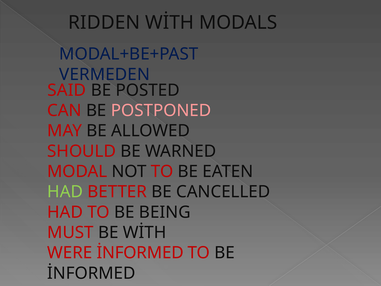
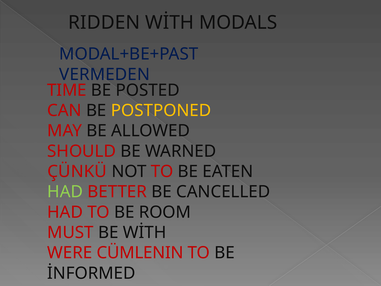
SAID: SAID -> TIME
POSTPONED colour: pink -> yellow
MODAL: MODAL -> ÇÜNKÜ
BEING: BEING -> ROOM
WERE İNFORMED: İNFORMED -> CÜMLENIN
